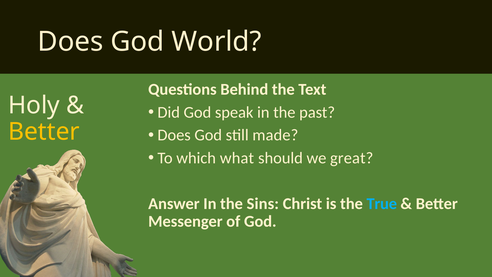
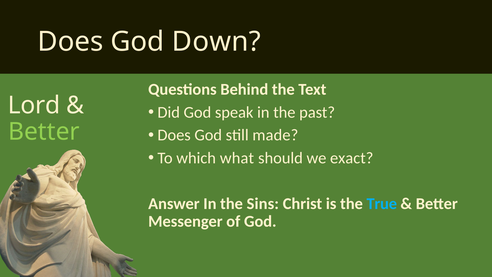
World: World -> Down
Holy: Holy -> Lord
Better at (44, 132) colour: yellow -> light green
great: great -> exact
